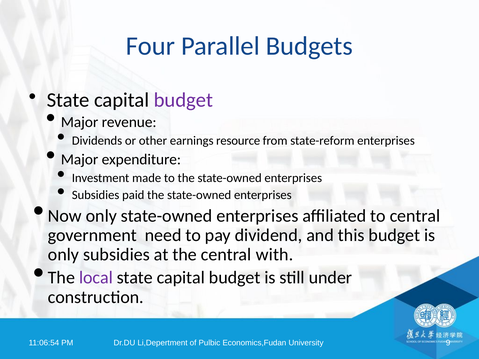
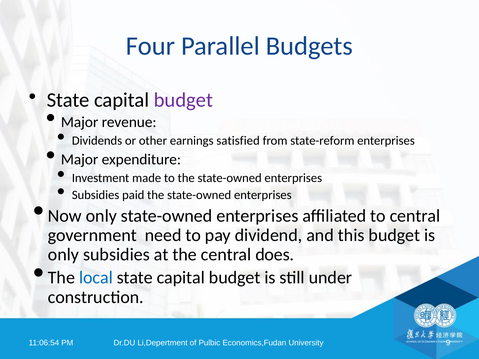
resource: resource -> satisfied
with: with -> does
local colour: purple -> blue
